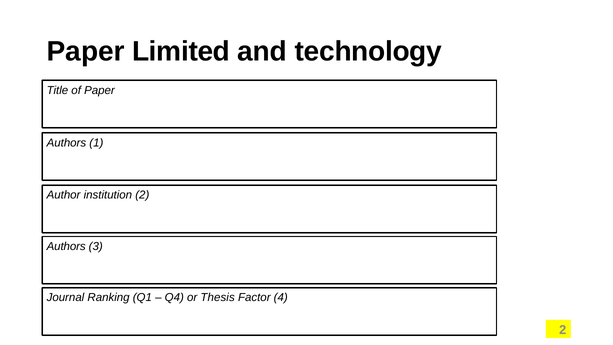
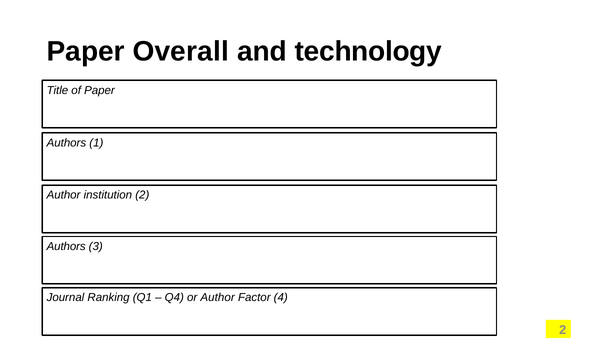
Limited: Limited -> Overall
or Thesis: Thesis -> Author
